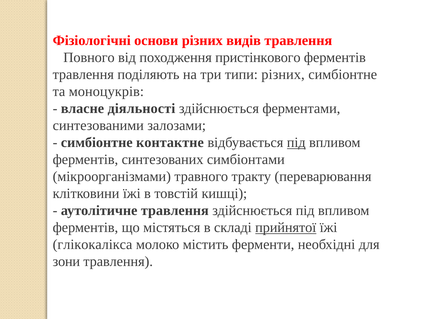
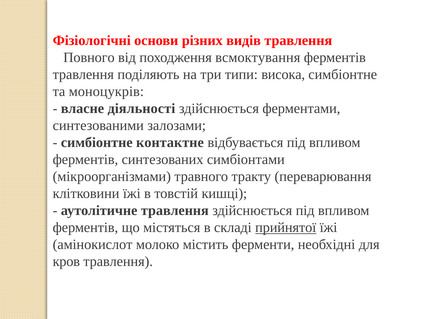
пристінкового: пристінкового -> всмоктування
типи різних: різних -> висока
під at (296, 142) underline: present -> none
глікокалікса: глікокалікса -> амінокислот
зони: зони -> кров
